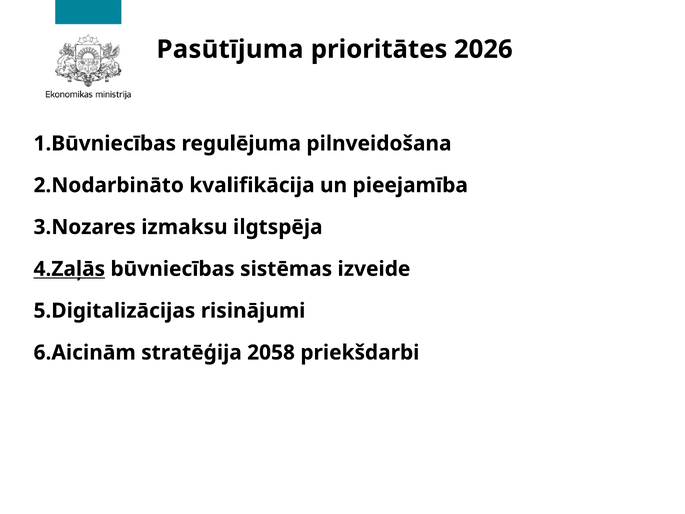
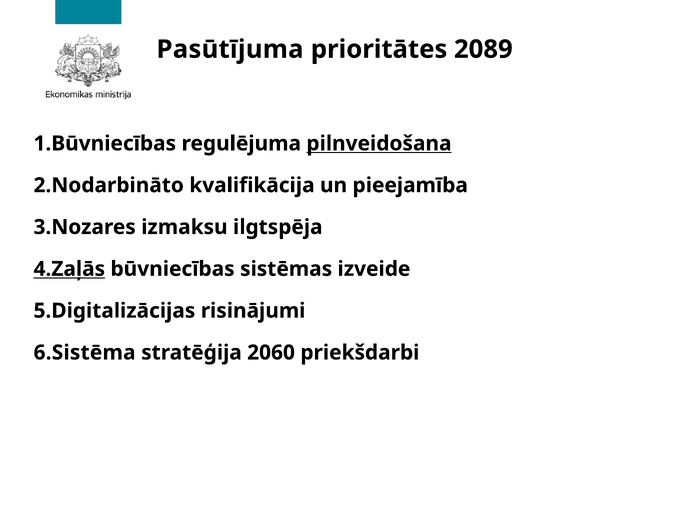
2026: 2026 -> 2089
pilnveidošana underline: none -> present
6.Aicinām: 6.Aicinām -> 6.Sistēma
2058: 2058 -> 2060
